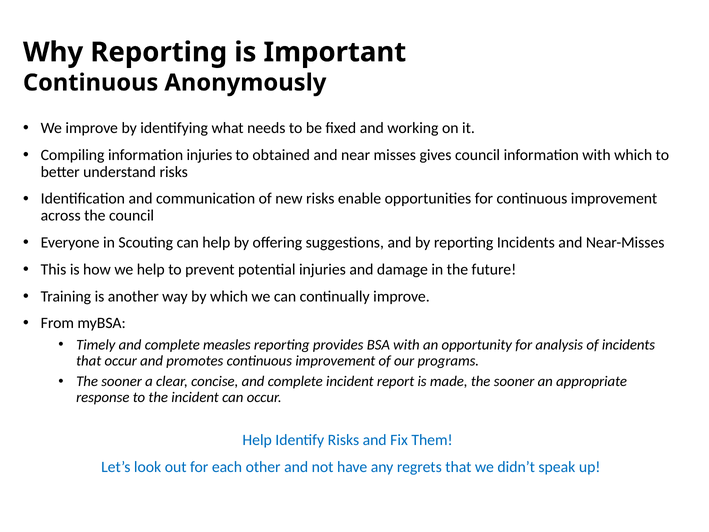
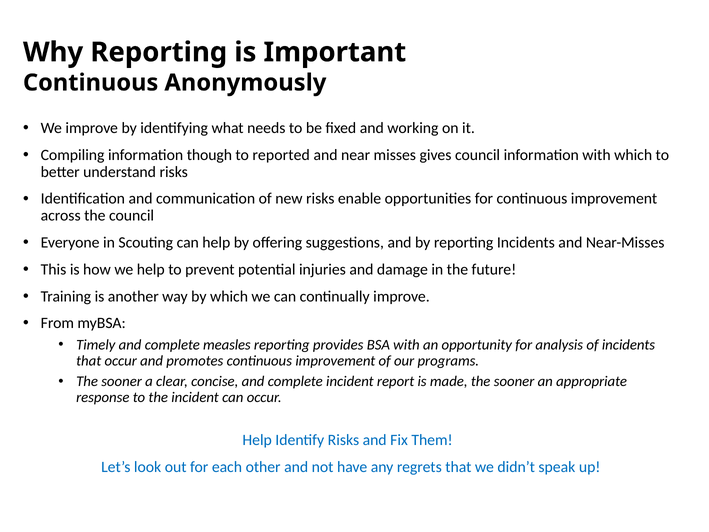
information injuries: injuries -> though
obtained: obtained -> reported
